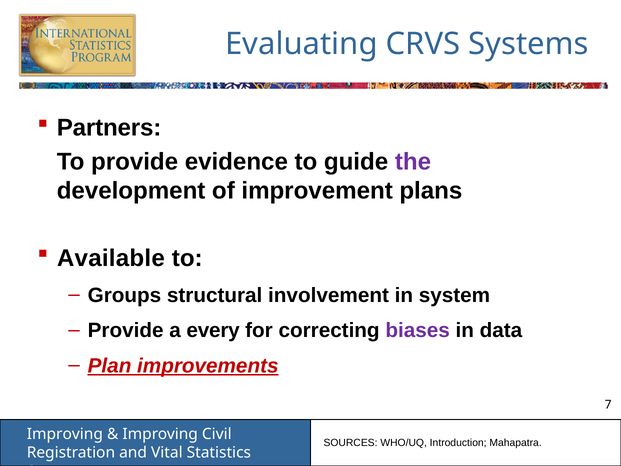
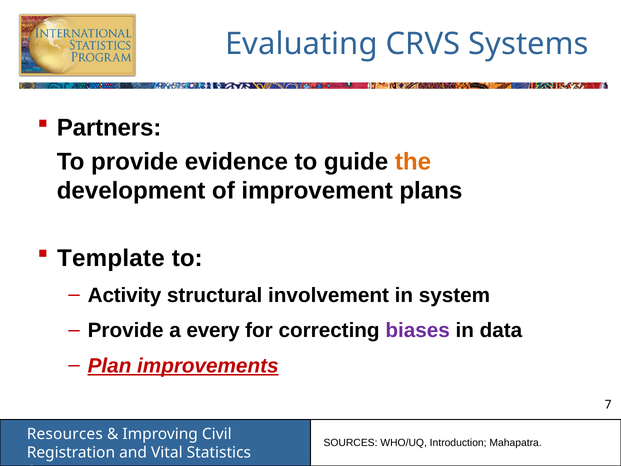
the colour: purple -> orange
Available: Available -> Template
Groups: Groups -> Activity
Improving at (65, 434): Improving -> Resources
